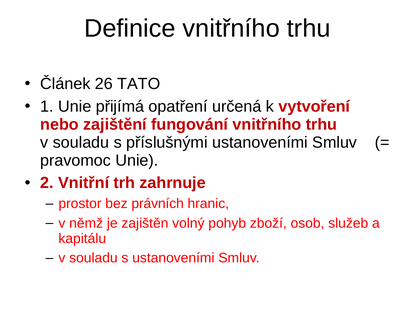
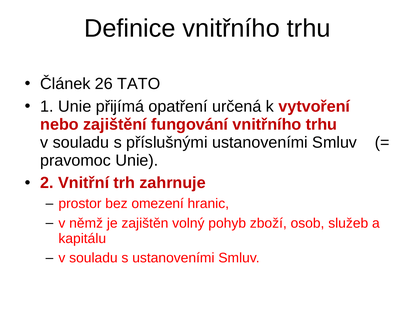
právních: právních -> omezení
